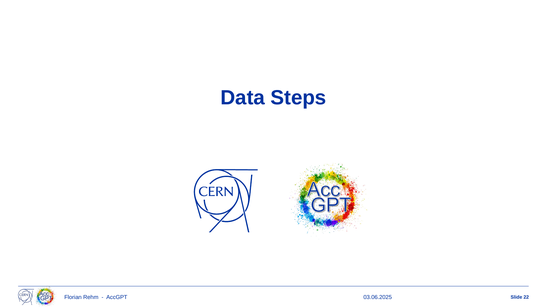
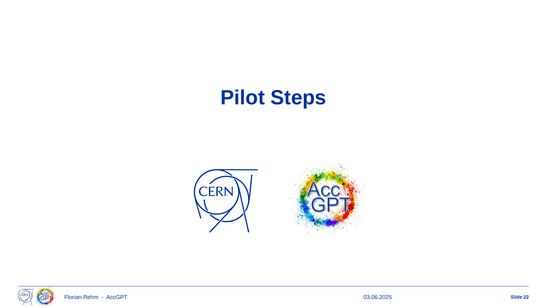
Data: Data -> Pilot
